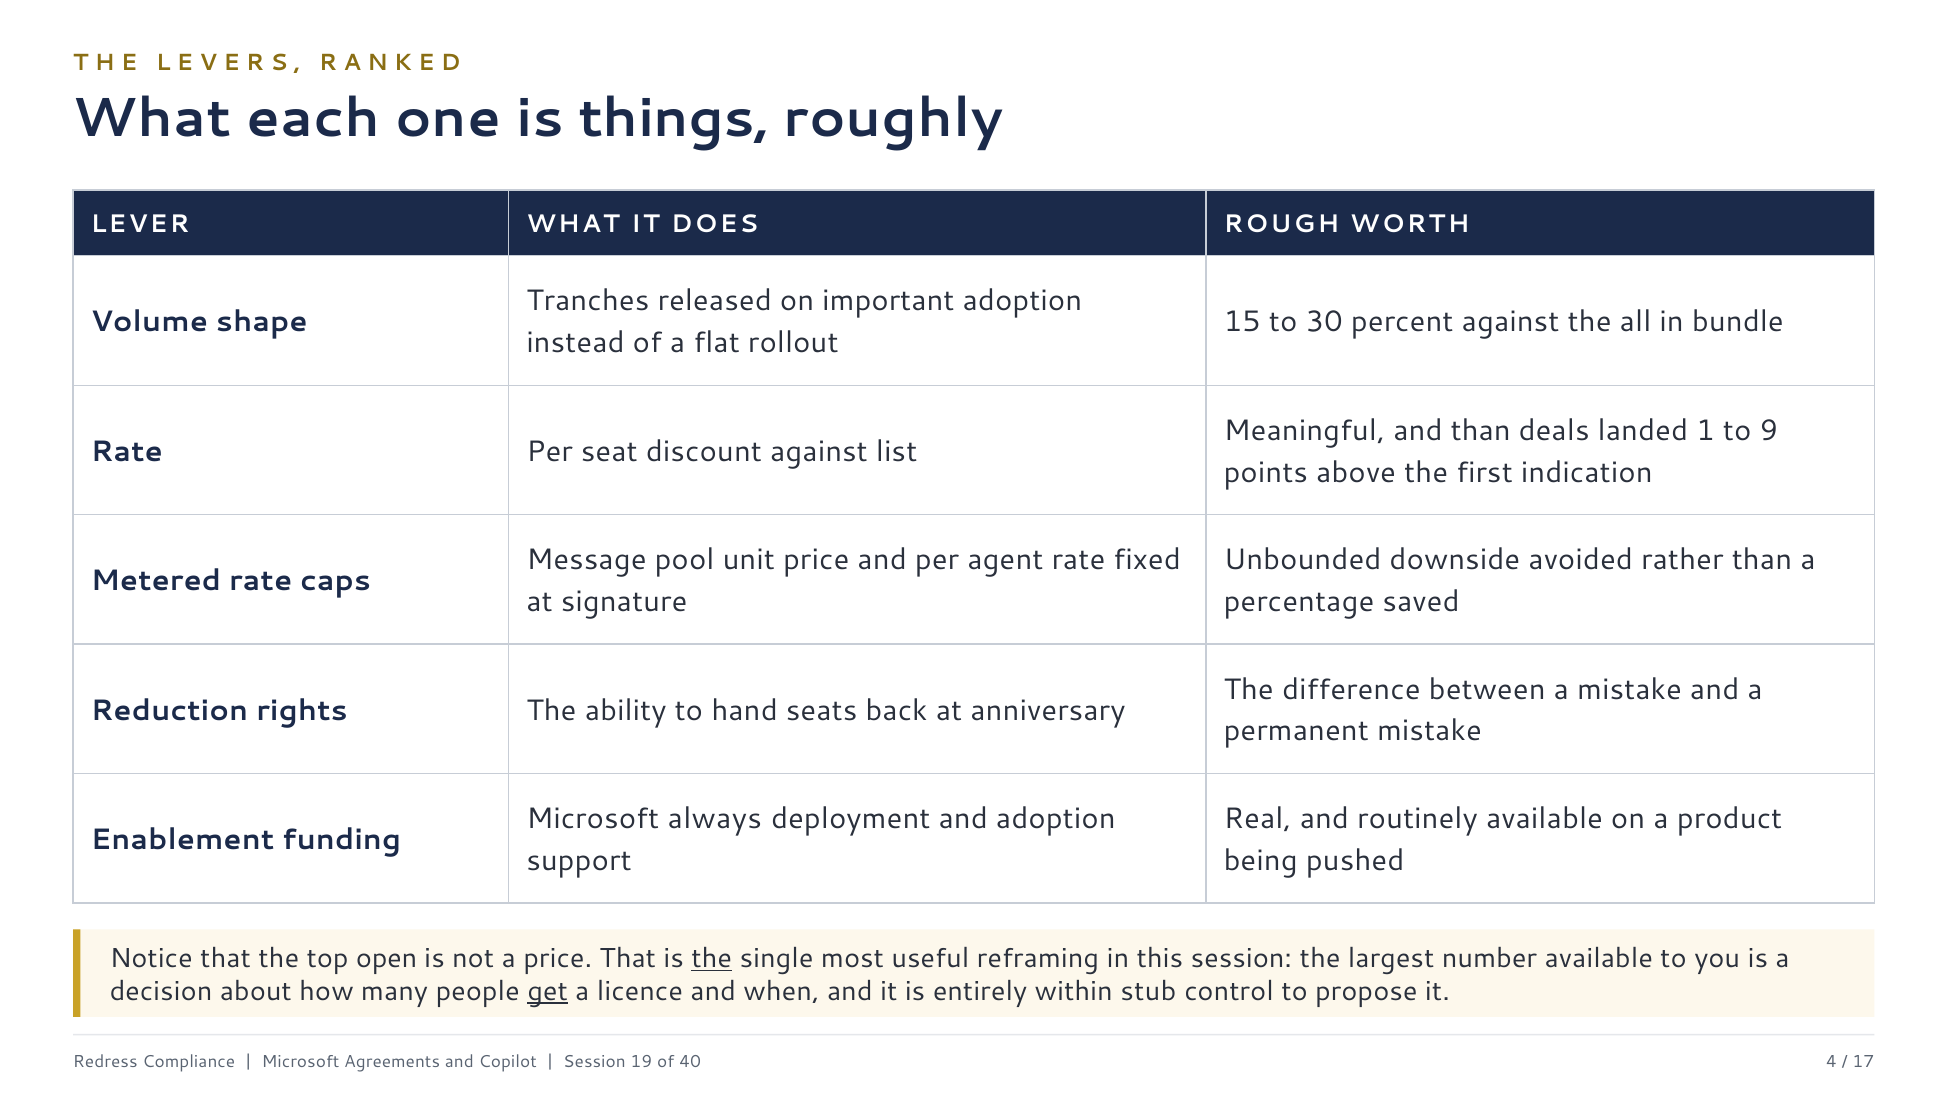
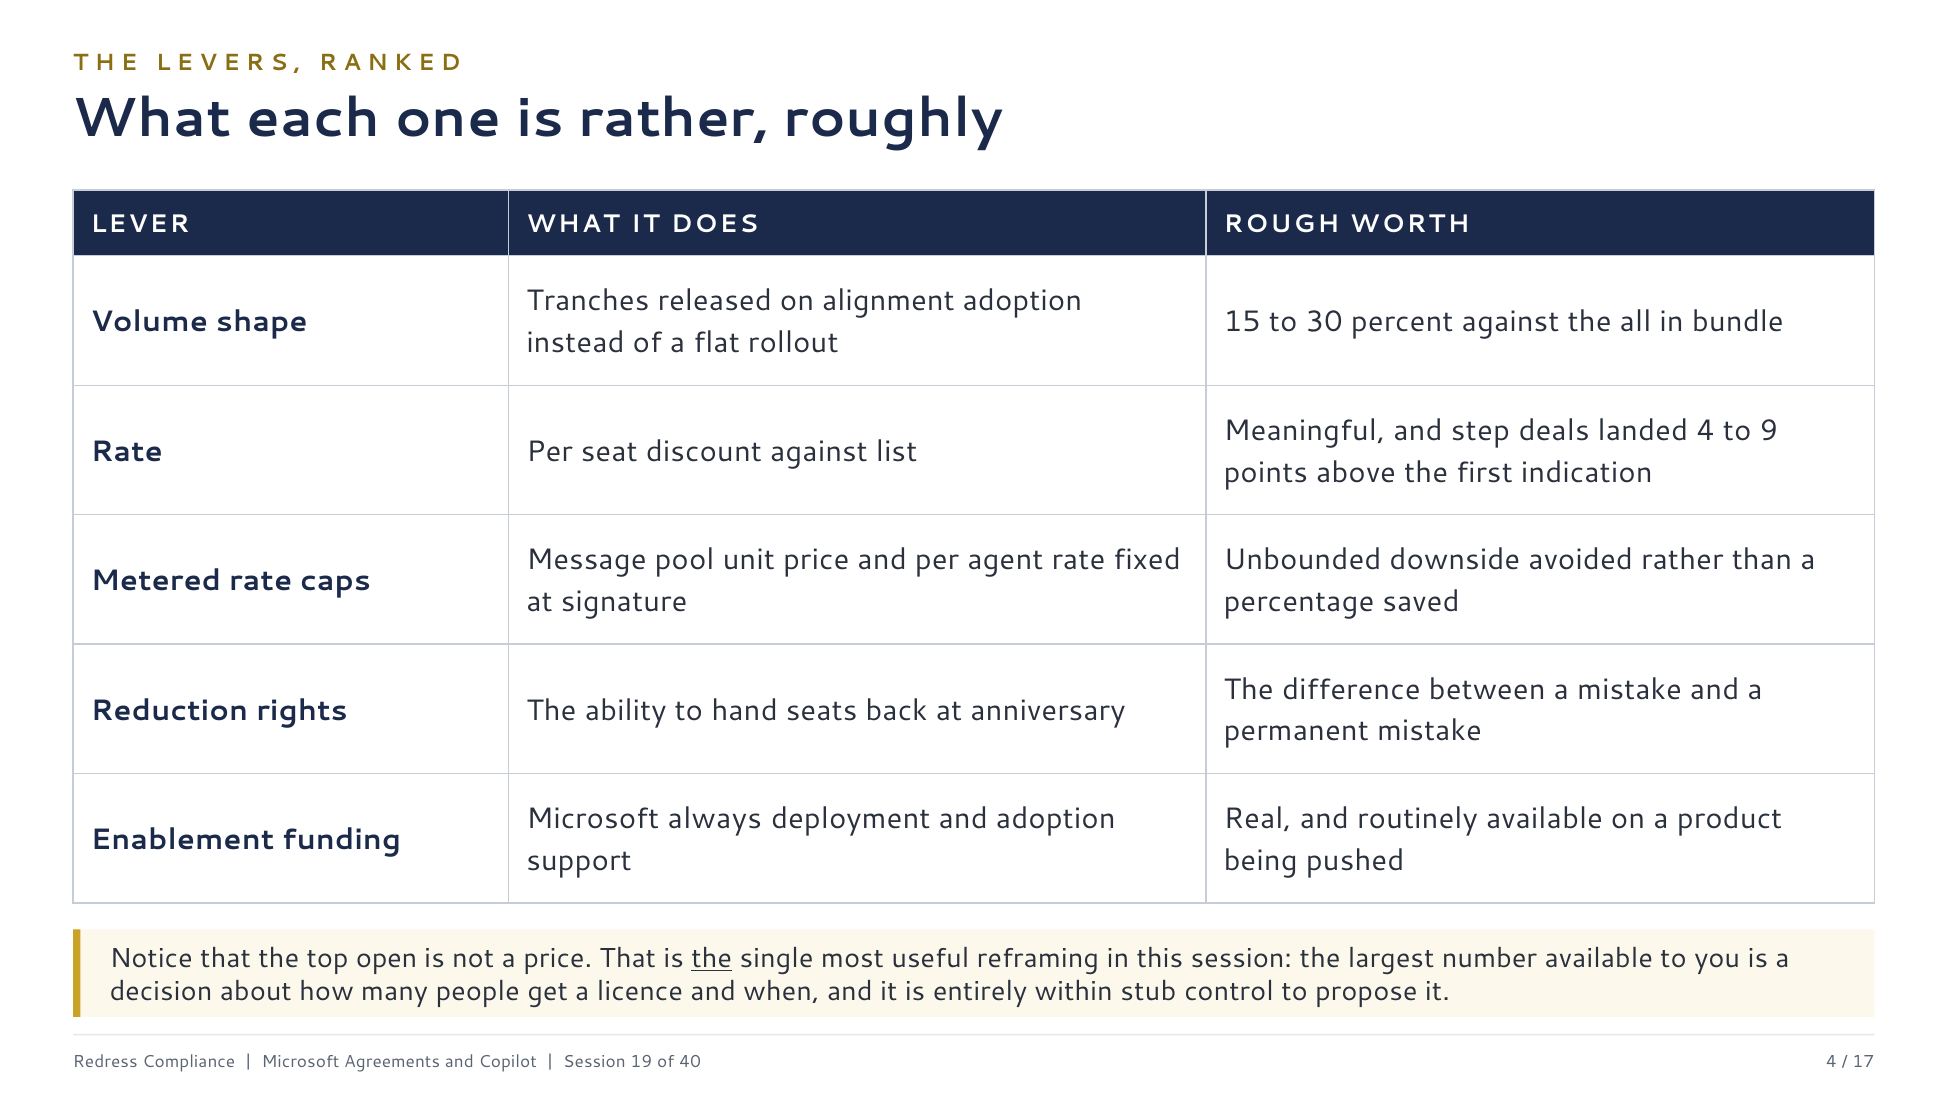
is things: things -> rather
important: important -> alignment
and than: than -> step
landed 1: 1 -> 4
get underline: present -> none
